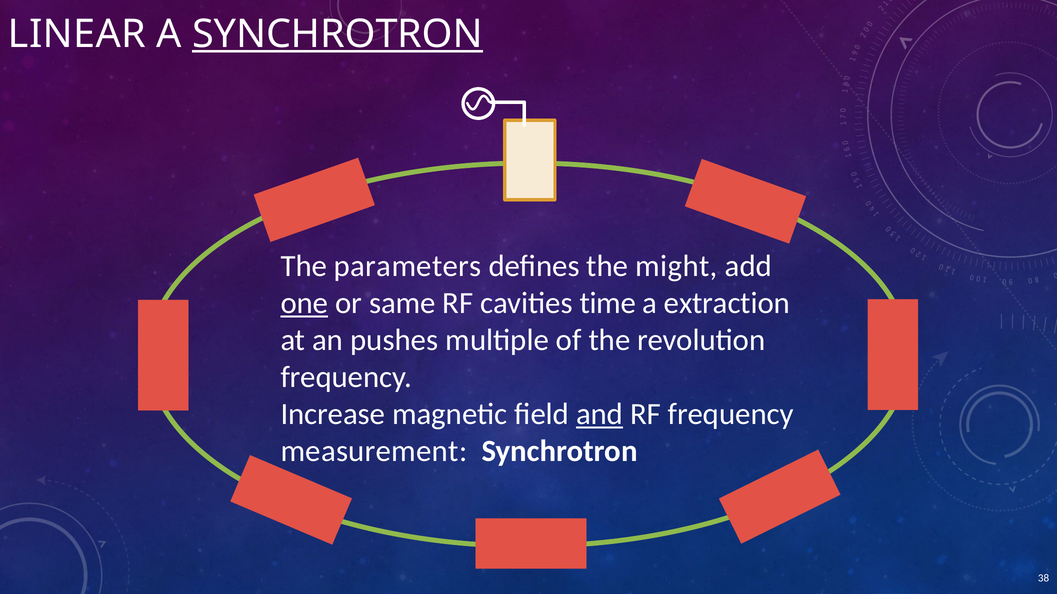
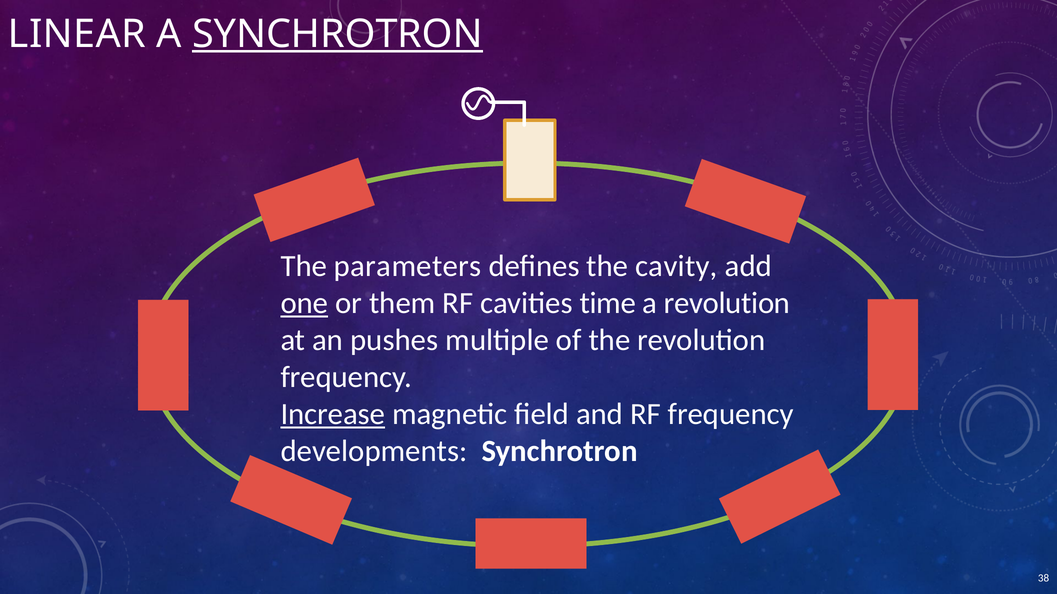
might: might -> cavity
same: same -> them
a extraction: extraction -> revolution
Increase underline: none -> present
and underline: present -> none
measurement: measurement -> developments
